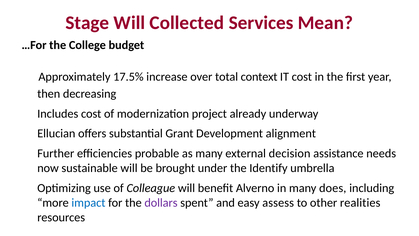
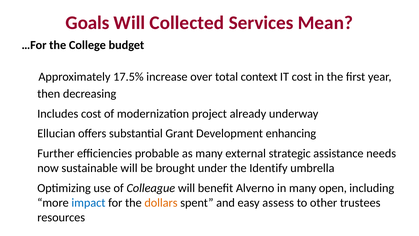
Stage: Stage -> Goals
alignment: alignment -> enhancing
decision: decision -> strategic
does: does -> open
dollars colour: purple -> orange
realities: realities -> trustees
